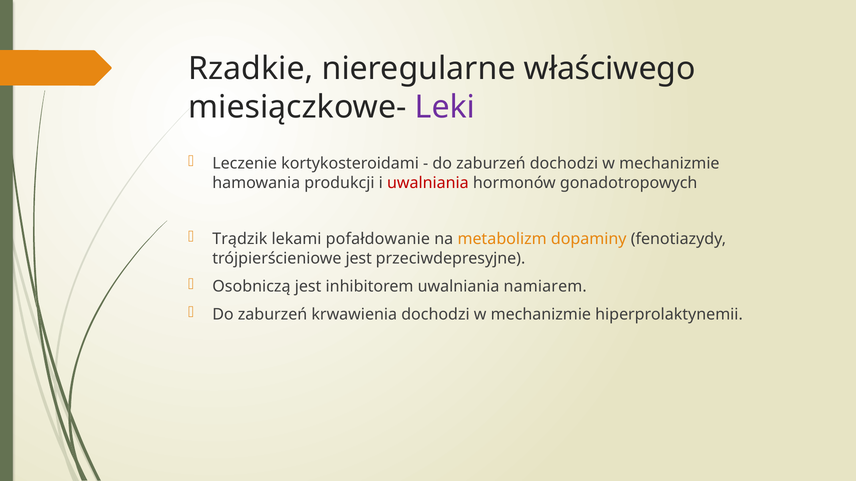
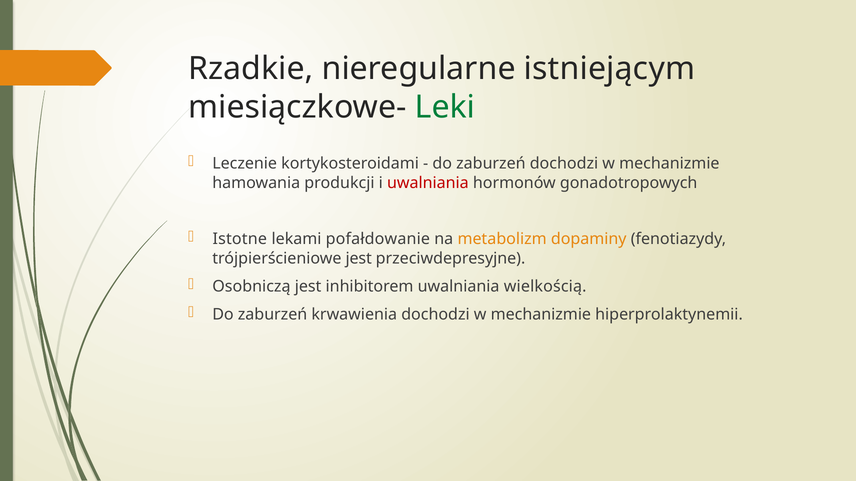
właściwego: właściwego -> istniejącym
Leki colour: purple -> green
Trądzik: Trądzik -> Istotne
namiarem: namiarem -> wielkością
